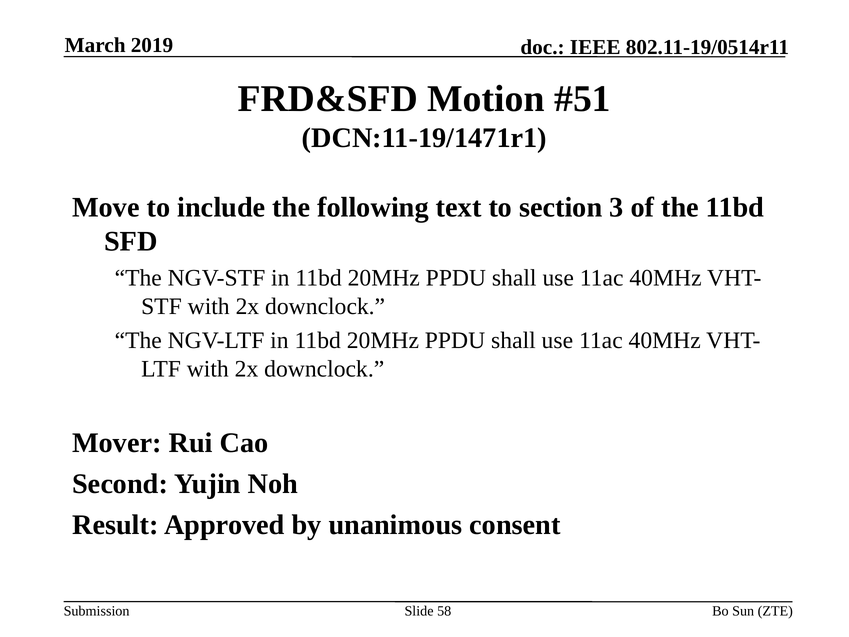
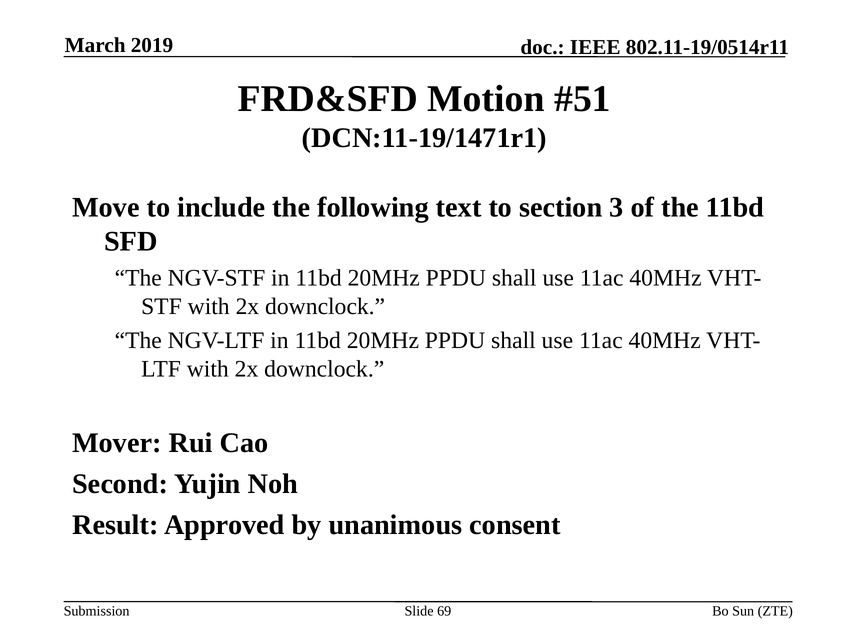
58: 58 -> 69
